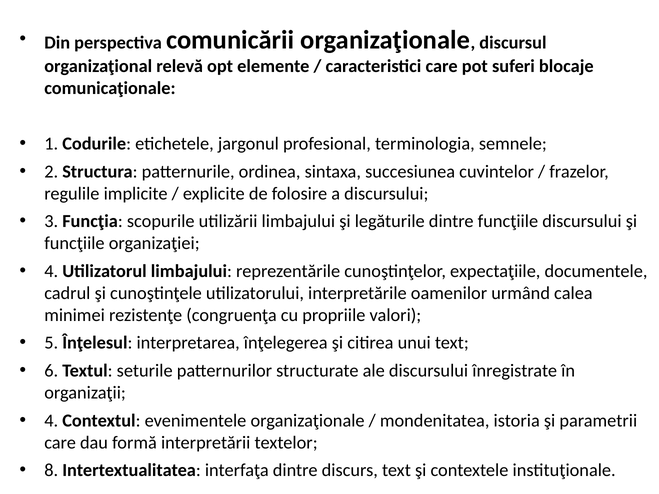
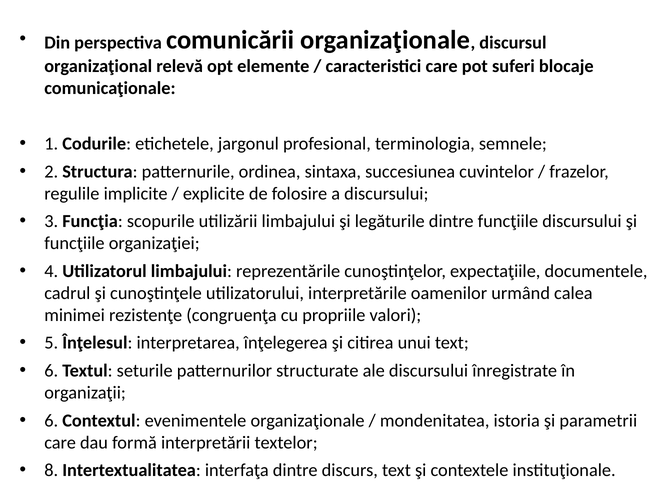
4 at (51, 421): 4 -> 6
